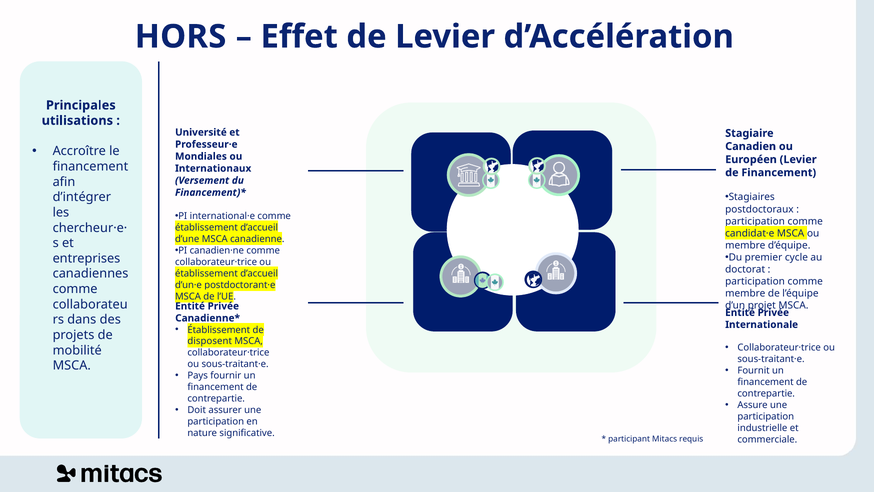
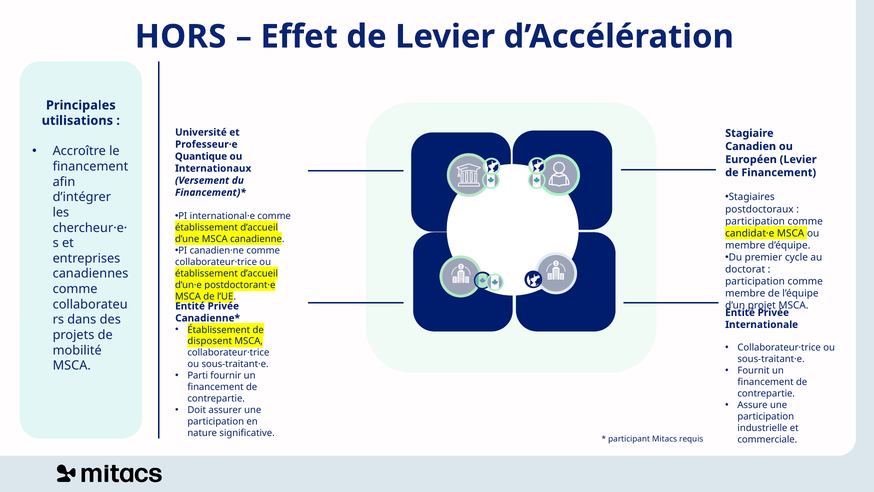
Mondiales: Mondiales -> Quantique
Pays: Pays -> Parti
